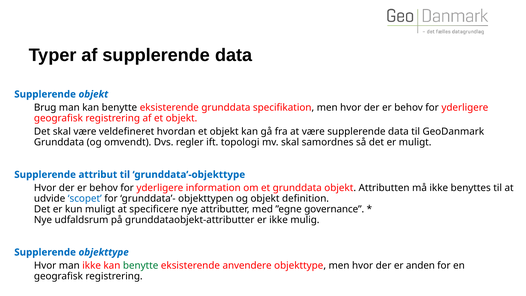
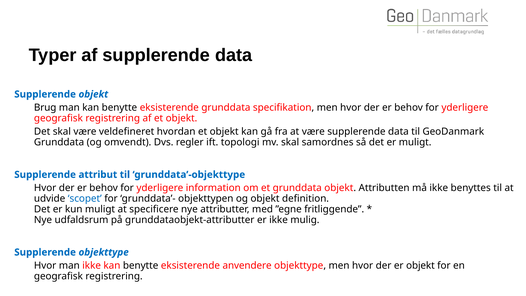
governance: governance -> fritliggende
benytte at (141, 266) colour: green -> black
er anden: anden -> objekt
